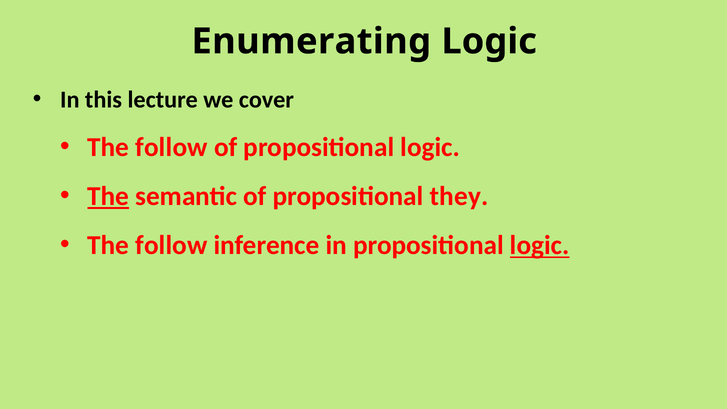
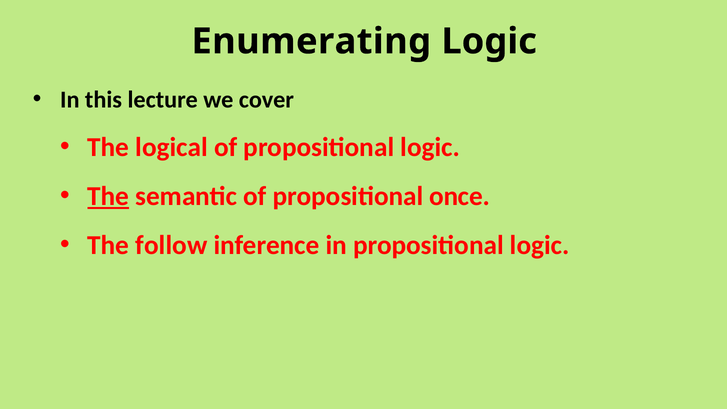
follow at (172, 147): follow -> logical
they: they -> once
logic at (540, 245) underline: present -> none
